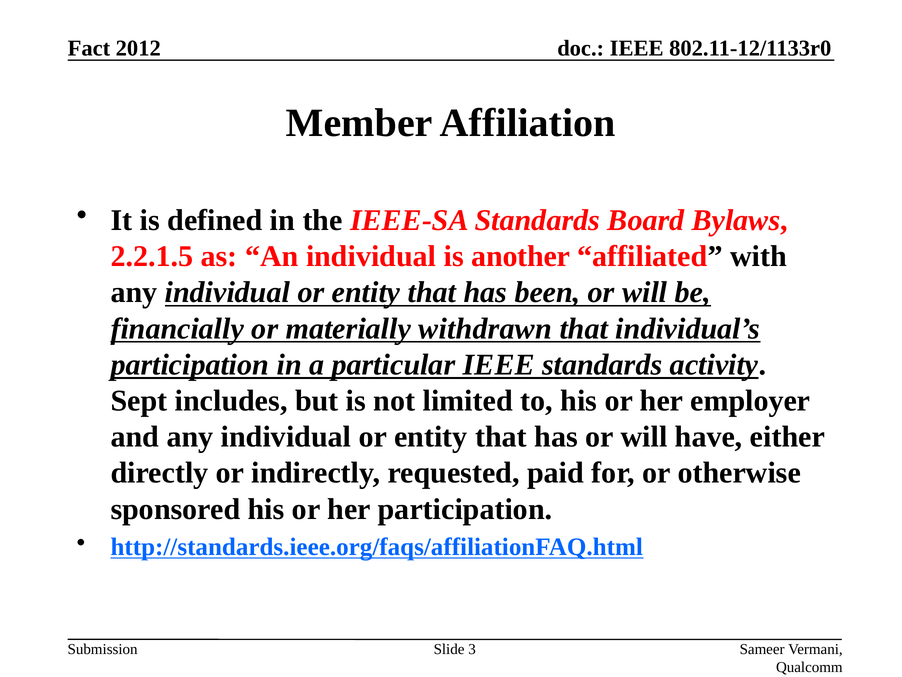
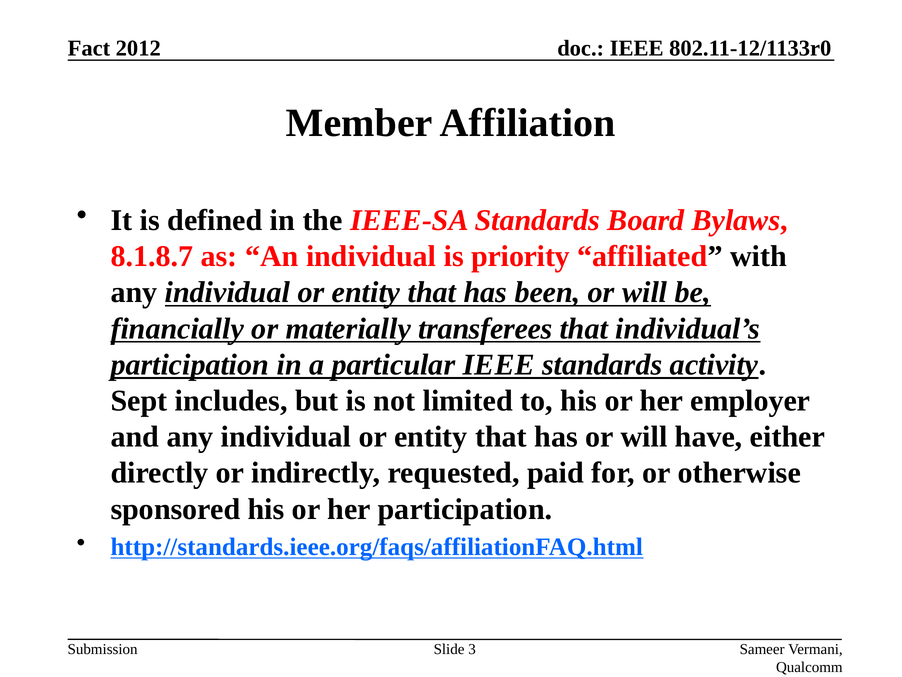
2.2.1.5: 2.2.1.5 -> 8.1.8.7
another: another -> priority
withdrawn: withdrawn -> transferees
